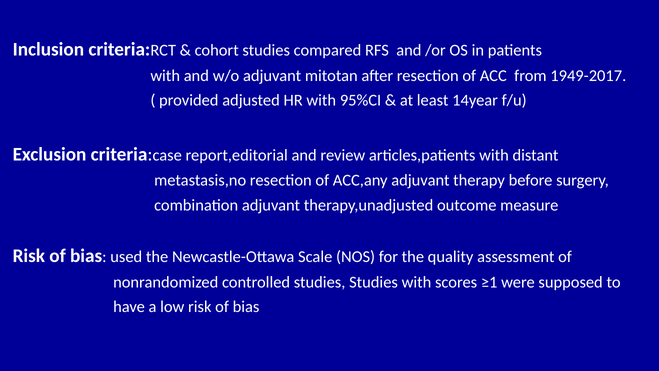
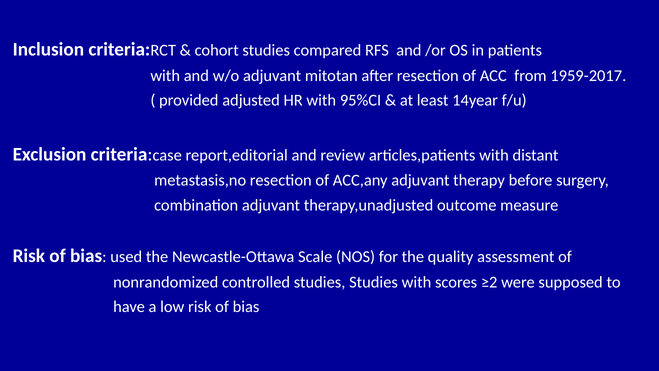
1949-2017: 1949-2017 -> 1959-2017
≥1: ≥1 -> ≥2
